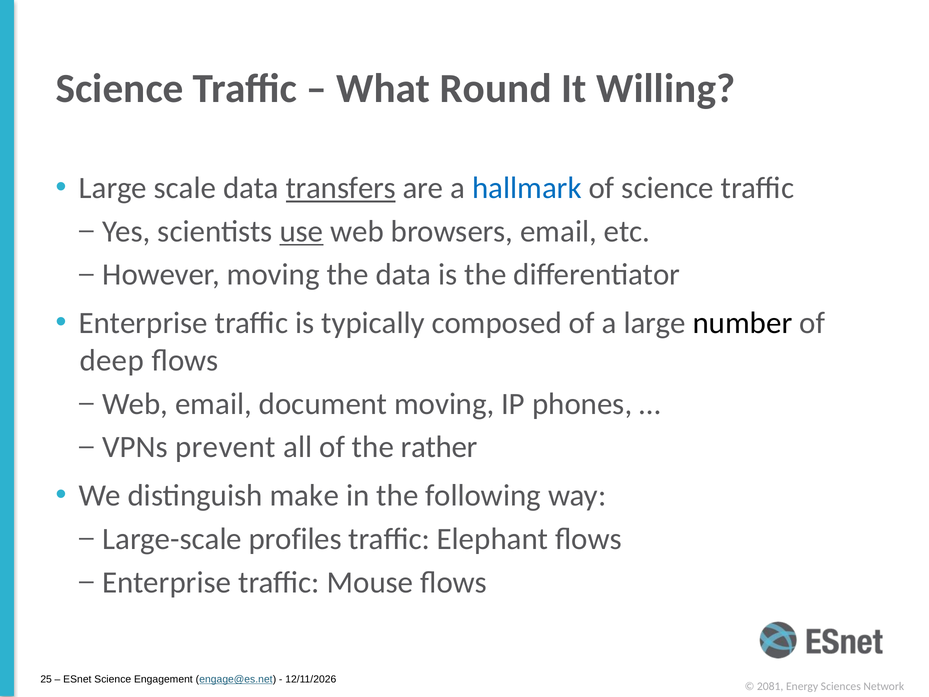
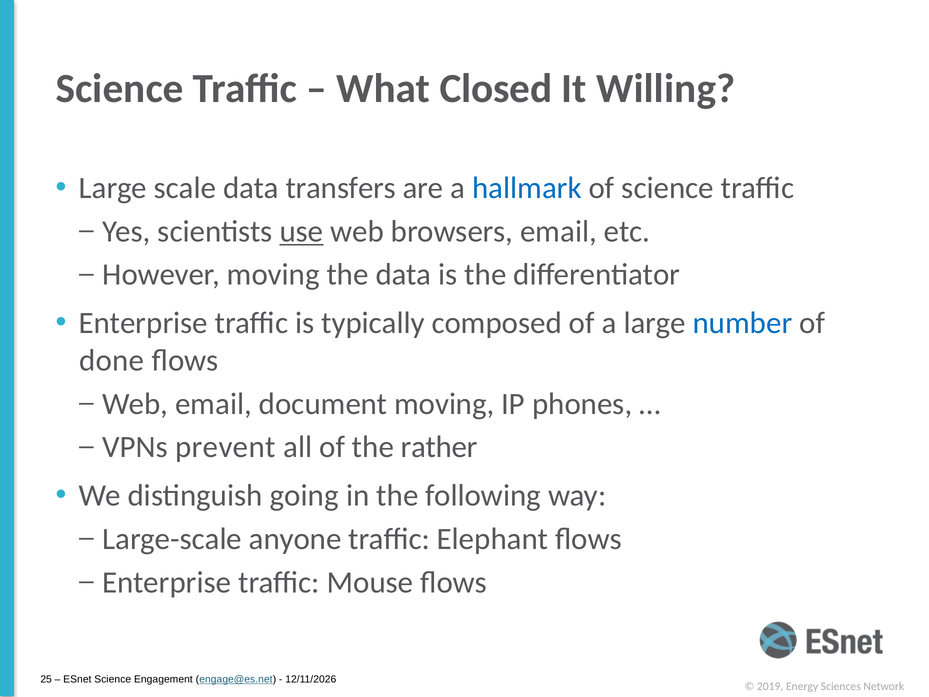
Round: Round -> Closed
transfers underline: present -> none
number colour: black -> blue
deep: deep -> done
make: make -> going
profiles: profiles -> anyone
2081: 2081 -> 2019
